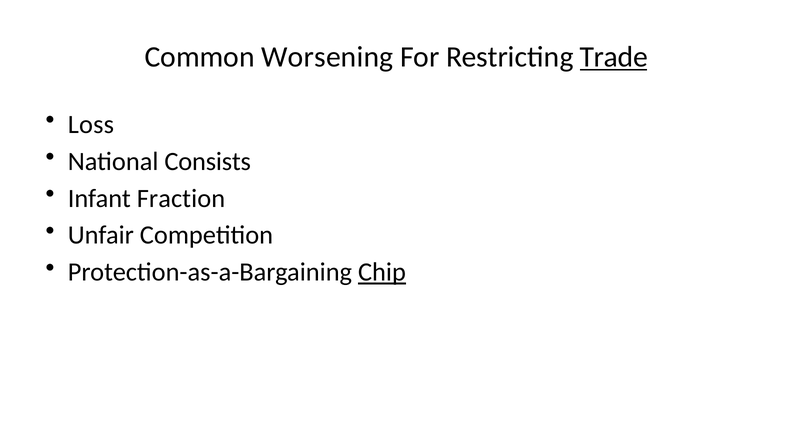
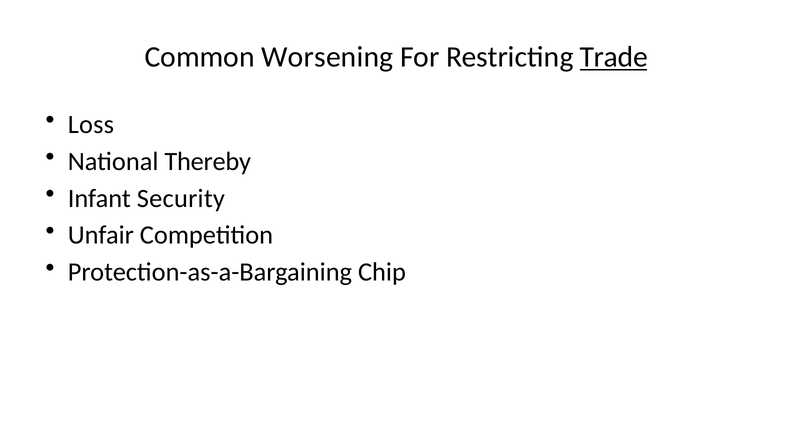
Consists: Consists -> Thereby
Fraction: Fraction -> Security
Chip underline: present -> none
